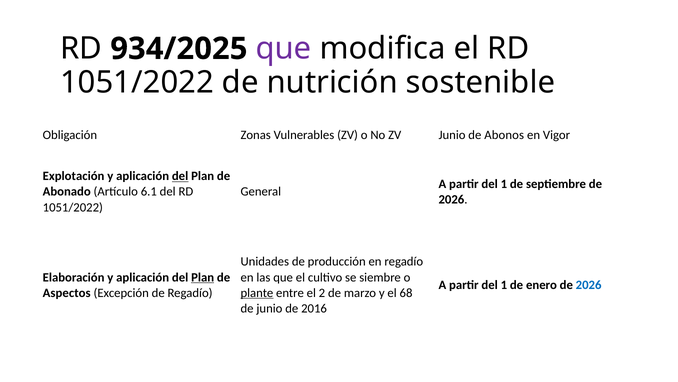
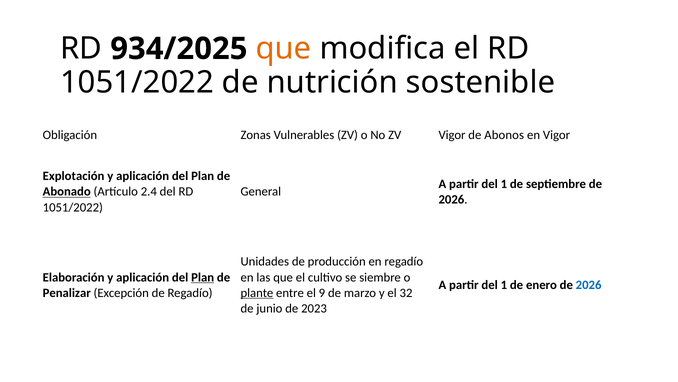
que at (284, 49) colour: purple -> orange
ZV Junio: Junio -> Vigor
del at (180, 176) underline: present -> none
Abonado underline: none -> present
6.1: 6.1 -> 2.4
Aspectos: Aspectos -> Penalizar
2: 2 -> 9
68: 68 -> 32
2016: 2016 -> 2023
